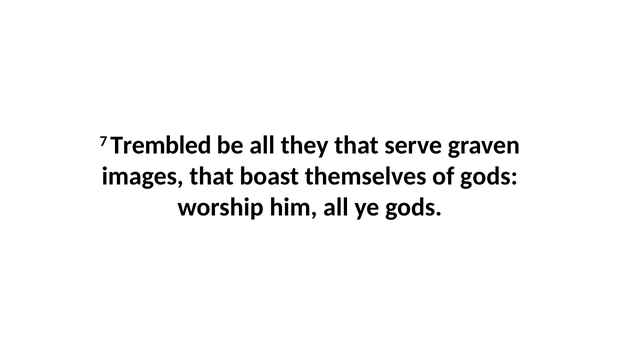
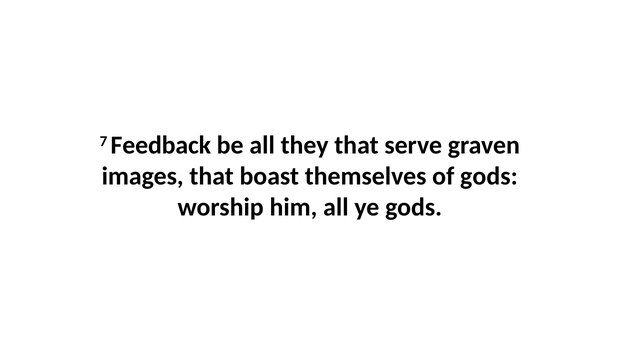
Trembled: Trembled -> Feedback
